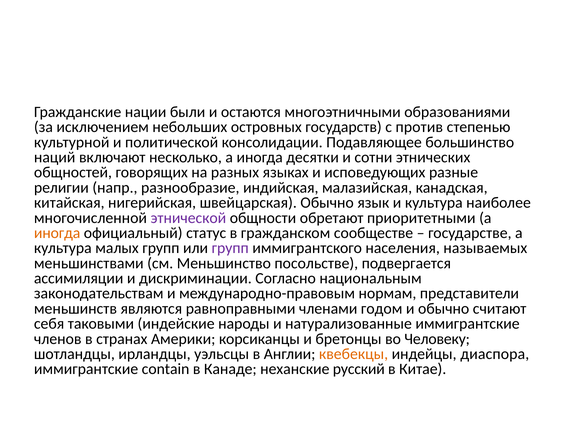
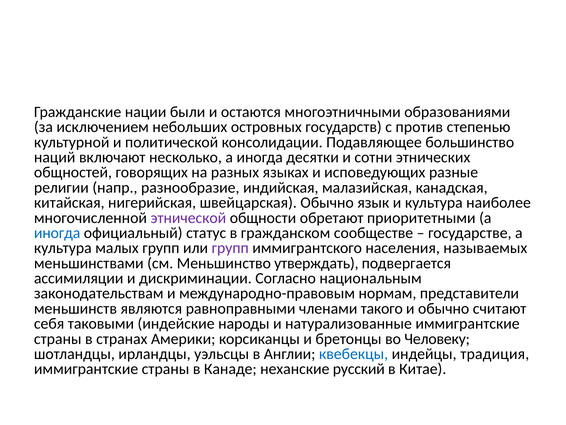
иногда at (57, 233) colour: orange -> blue
посольстве: посольстве -> утверждать
годом: годом -> такого
членов at (58, 338): членов -> страны
квебекцы colour: orange -> blue
диаспора: диаспора -> традиция
contain at (166, 369): contain -> страны
